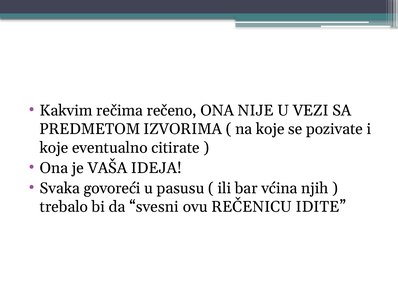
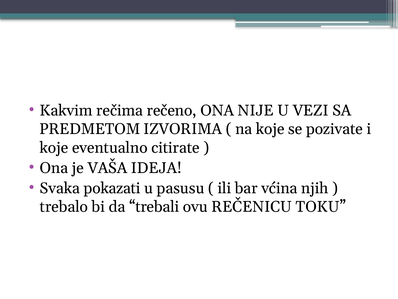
govoreći: govoreći -> pokazati
svesni: svesni -> trebali
IDITE: IDITE -> TOKU
